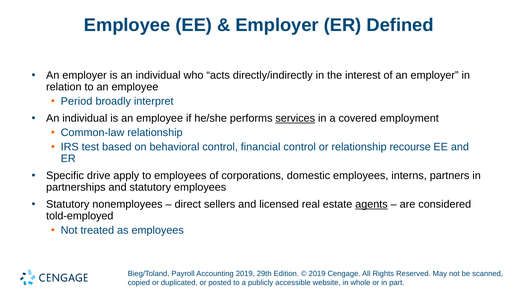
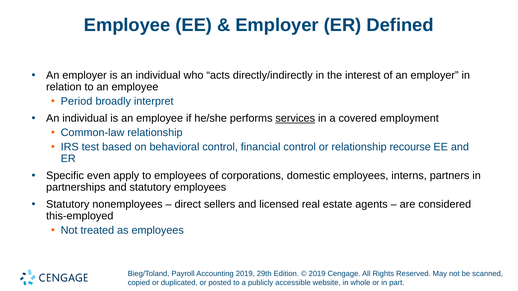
drive: drive -> even
agents underline: present -> none
told-employed: told-employed -> this-employed
